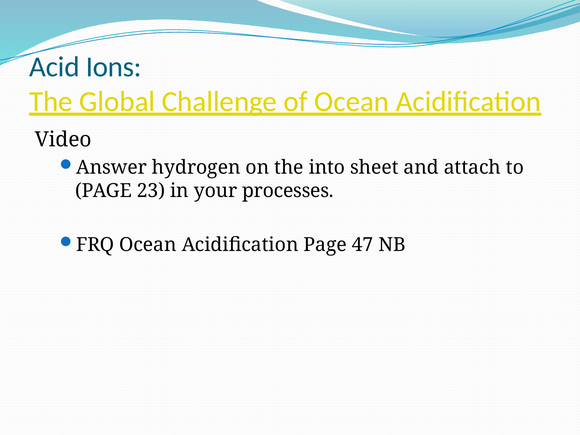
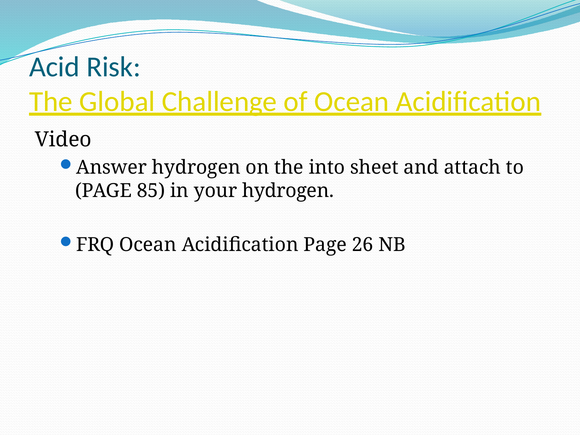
Ions: Ions -> Risk
23: 23 -> 85
your processes: processes -> hydrogen
47: 47 -> 26
